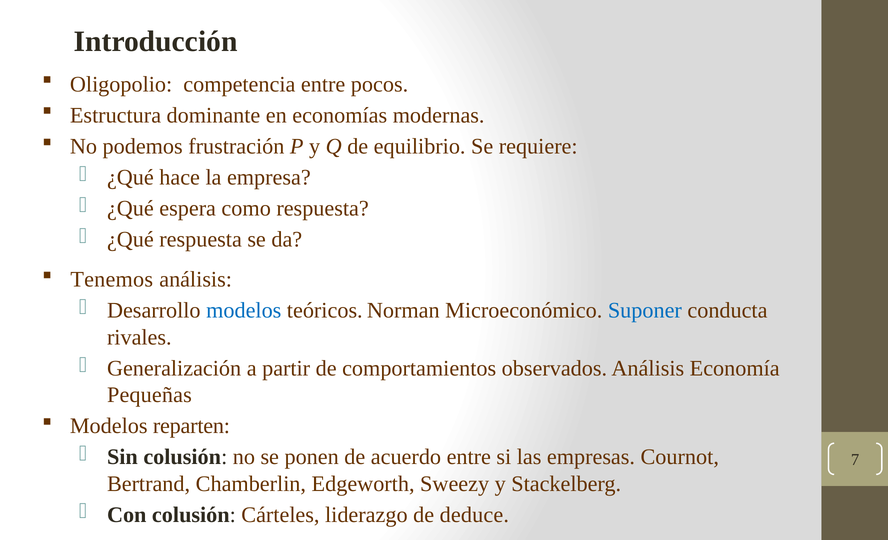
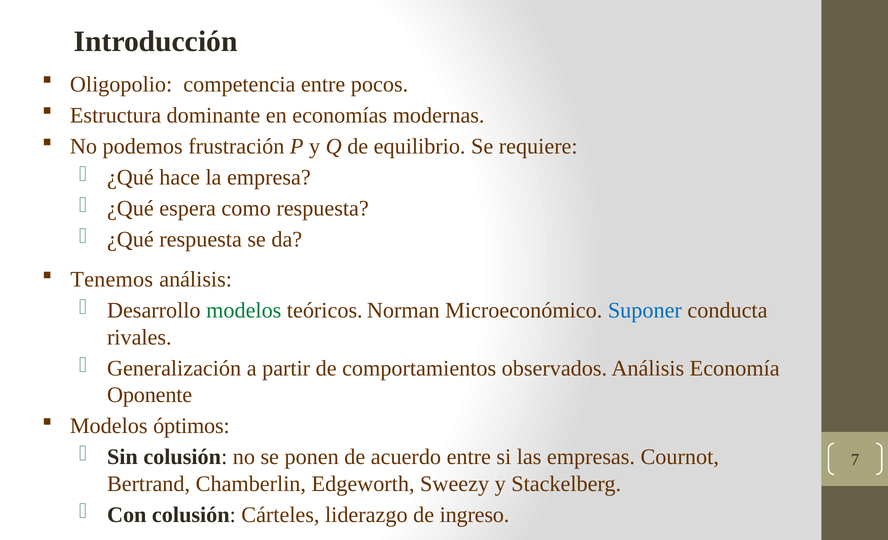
modelos at (244, 311) colour: blue -> green
Pequeñas: Pequeñas -> Oponente
reparten: reparten -> óptimos
deduce: deduce -> ingreso
